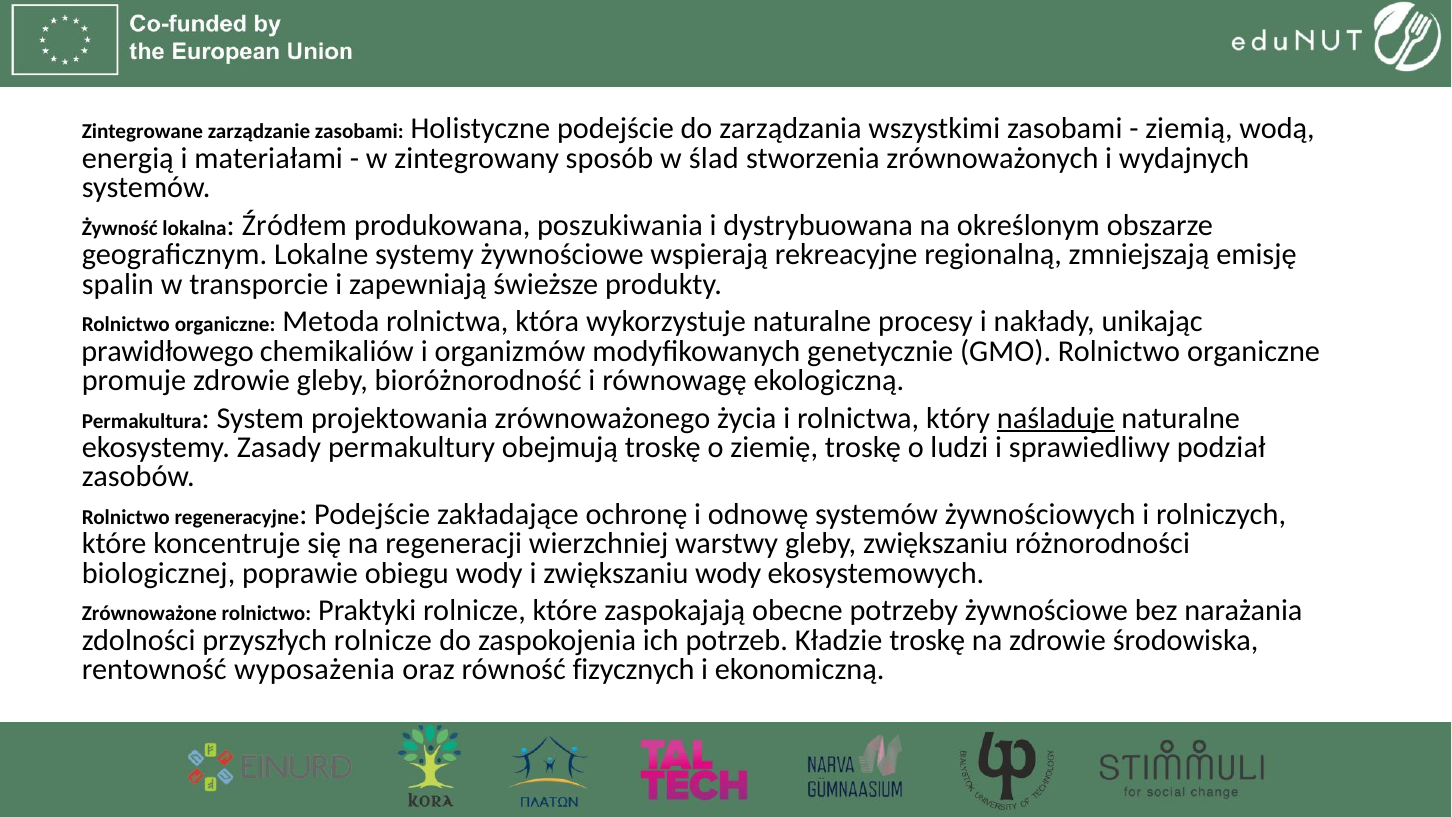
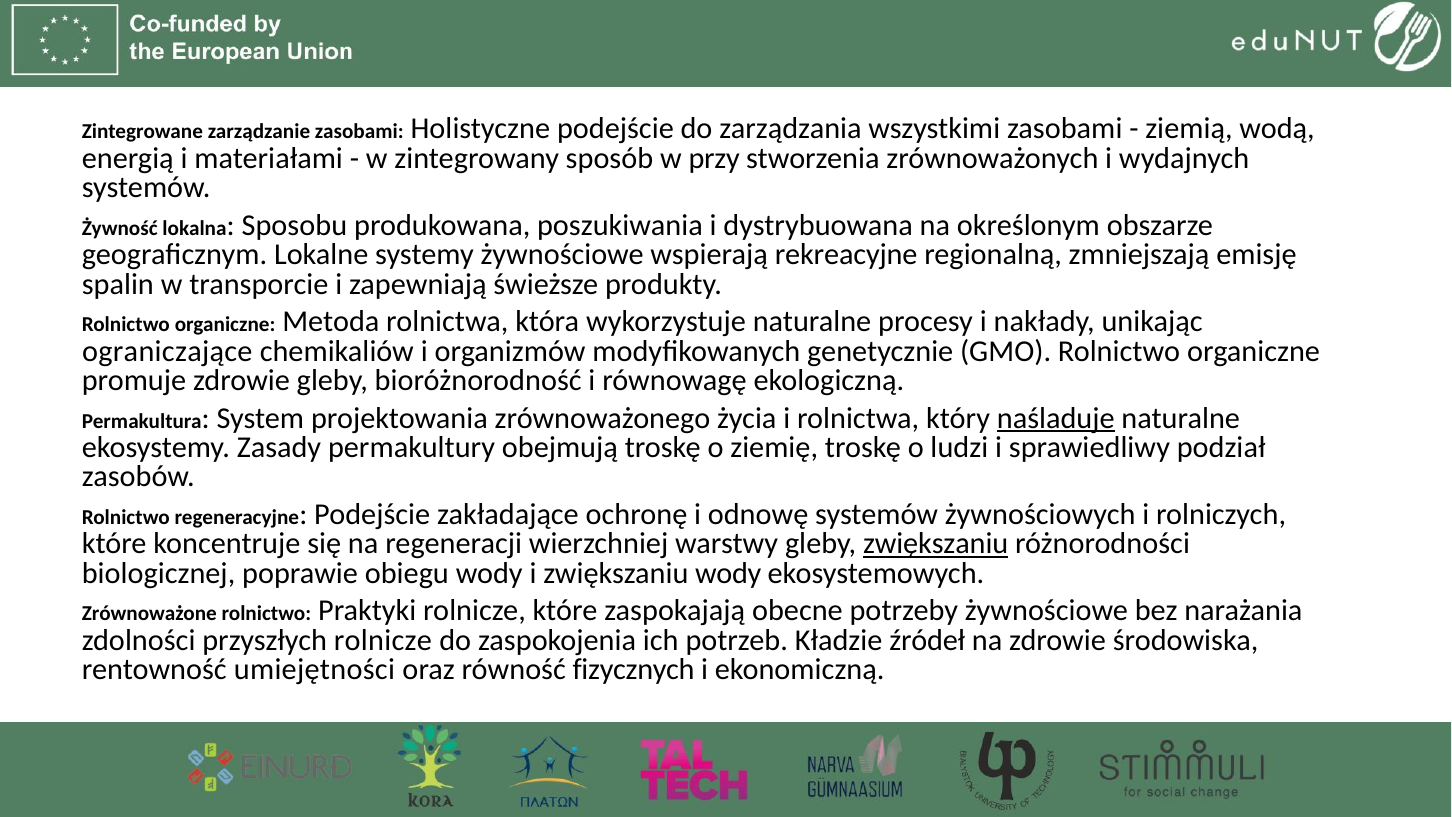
ślad: ślad -> przy
Źródłem: Źródłem -> Sposobu
prawidłowego: prawidłowego -> ograniczające
zwiększaniu at (936, 544) underline: none -> present
Kładzie troskę: troskę -> źródeł
wyposażenia: wyposażenia -> umiejętności
